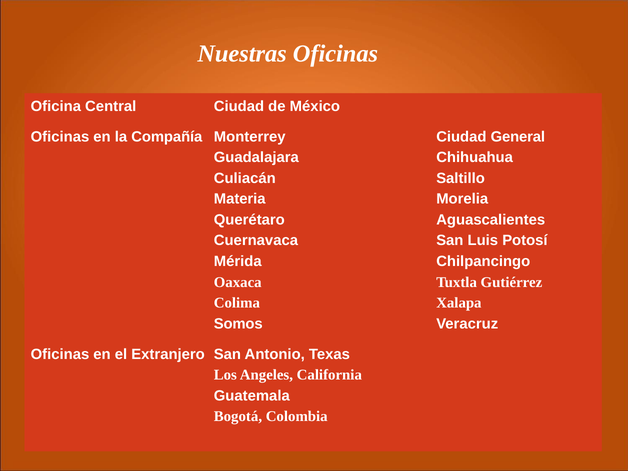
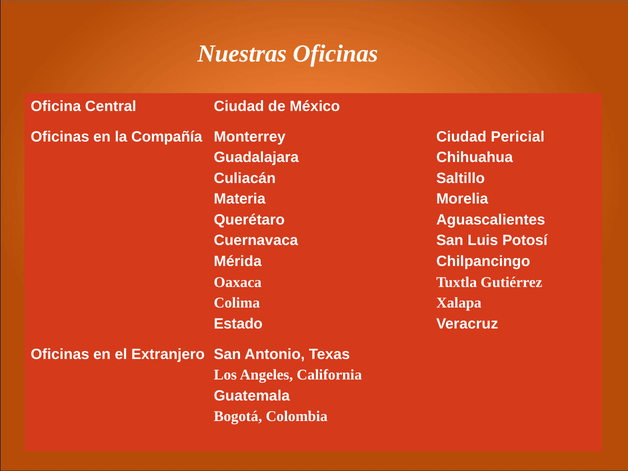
General: General -> Pericial
Somos: Somos -> Estado
